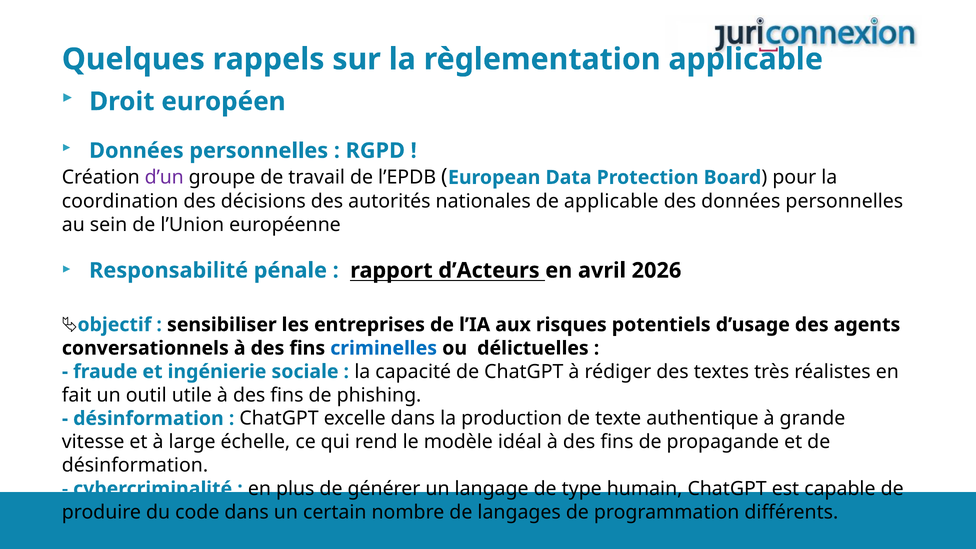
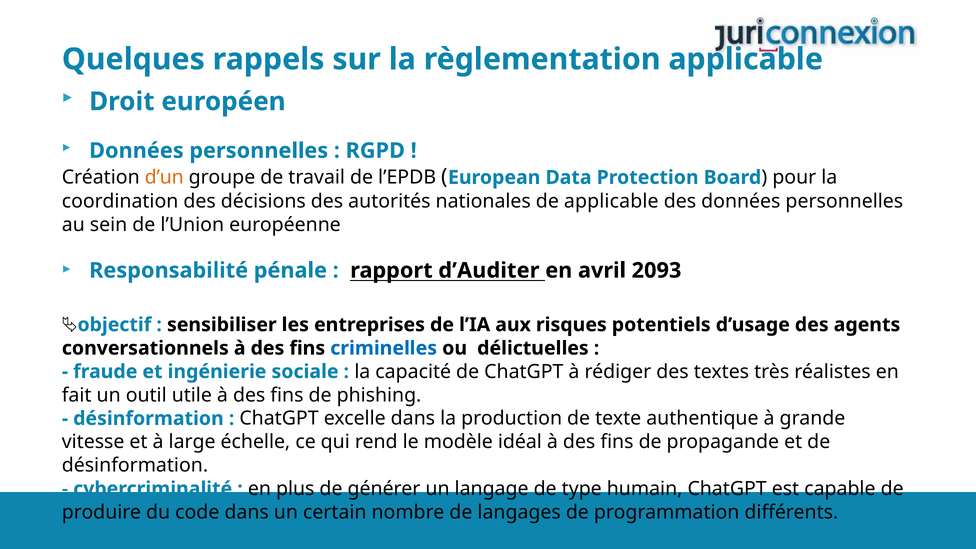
d’un colour: purple -> orange
d’Acteurs: d’Acteurs -> d’Auditer
2026: 2026 -> 2093
